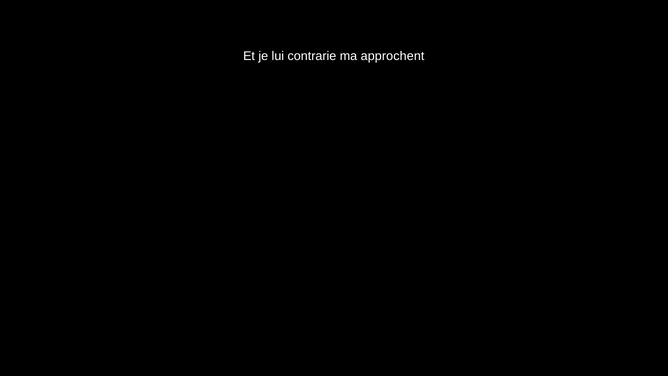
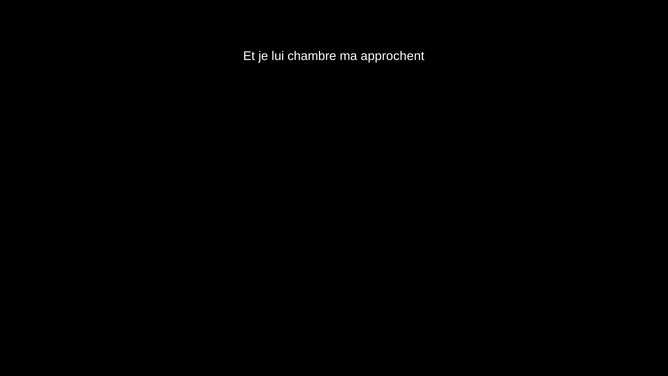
contrarie: contrarie -> chambre
